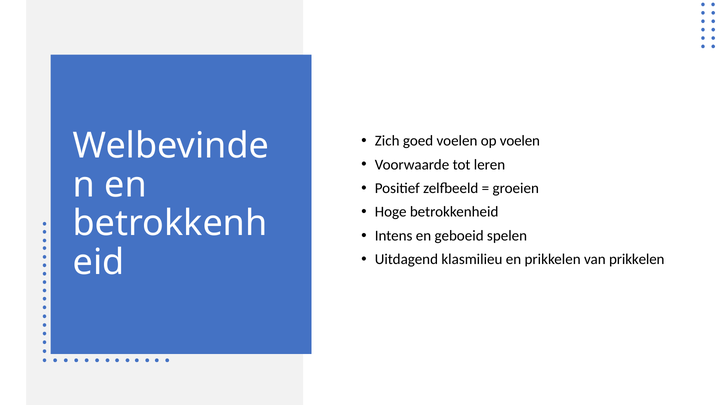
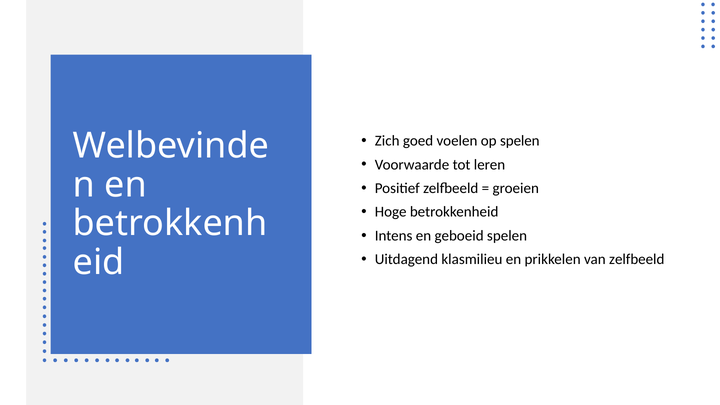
op voelen: voelen -> spelen
van prikkelen: prikkelen -> zelfbeeld
